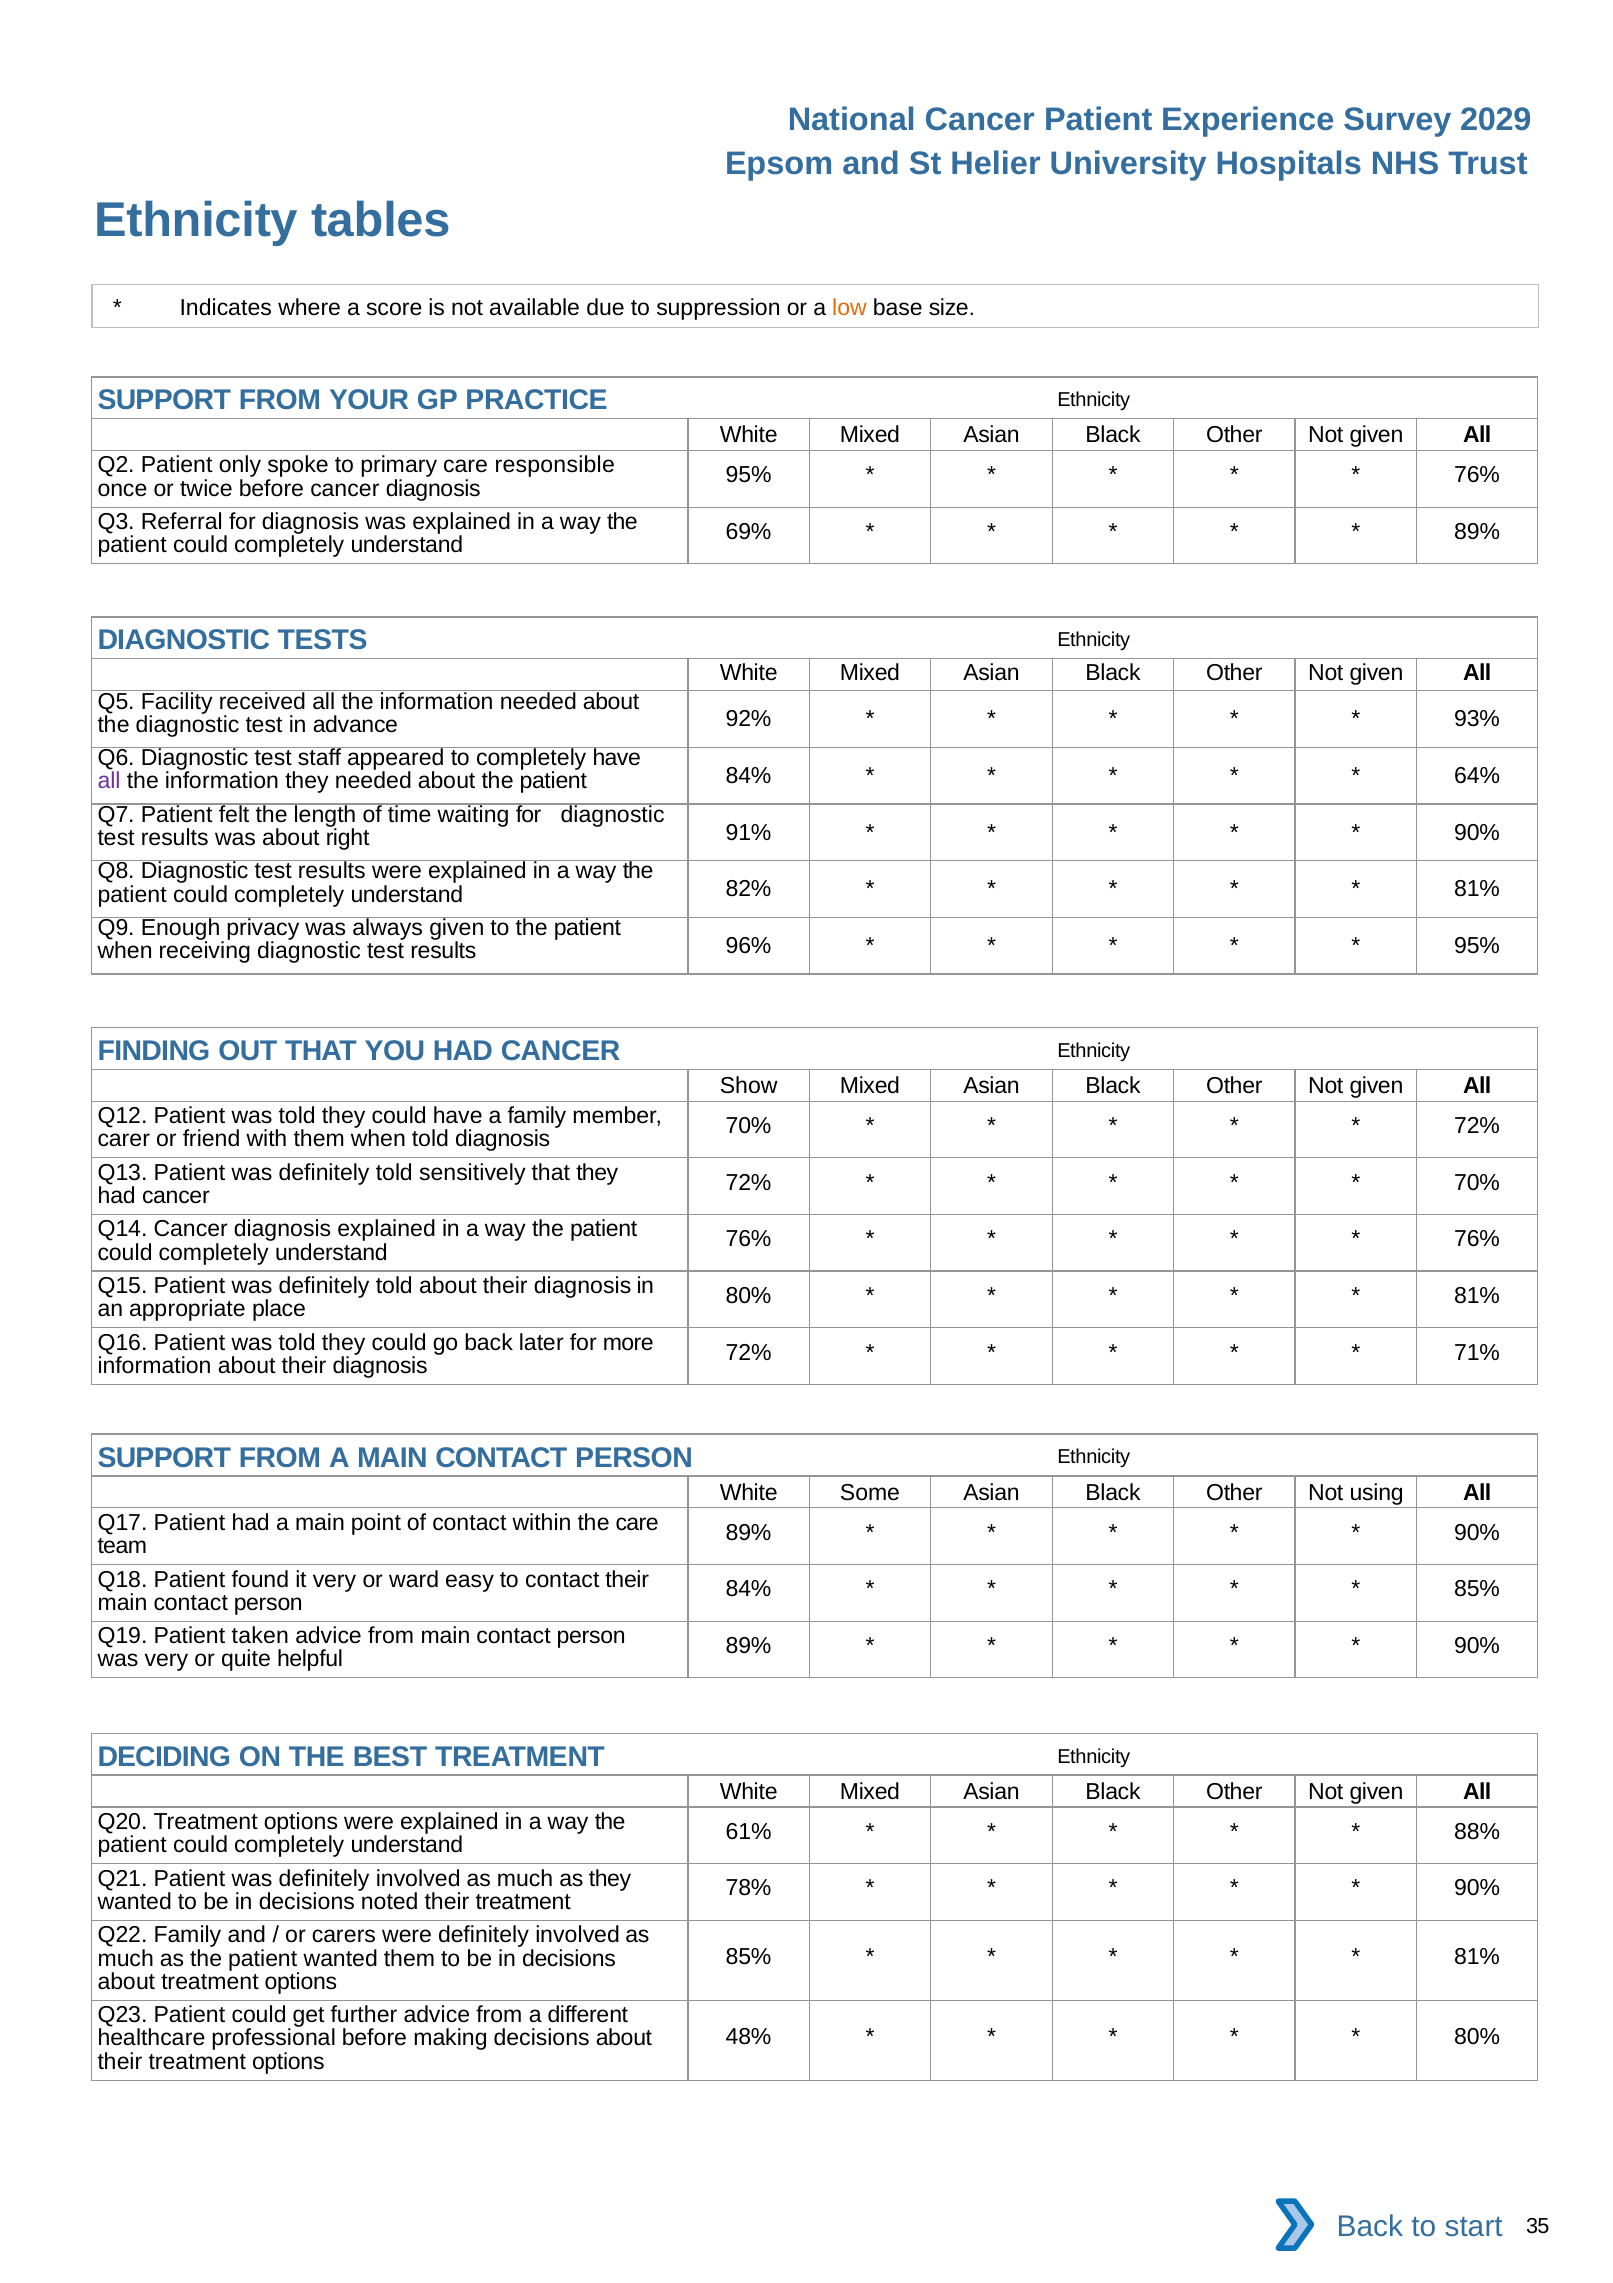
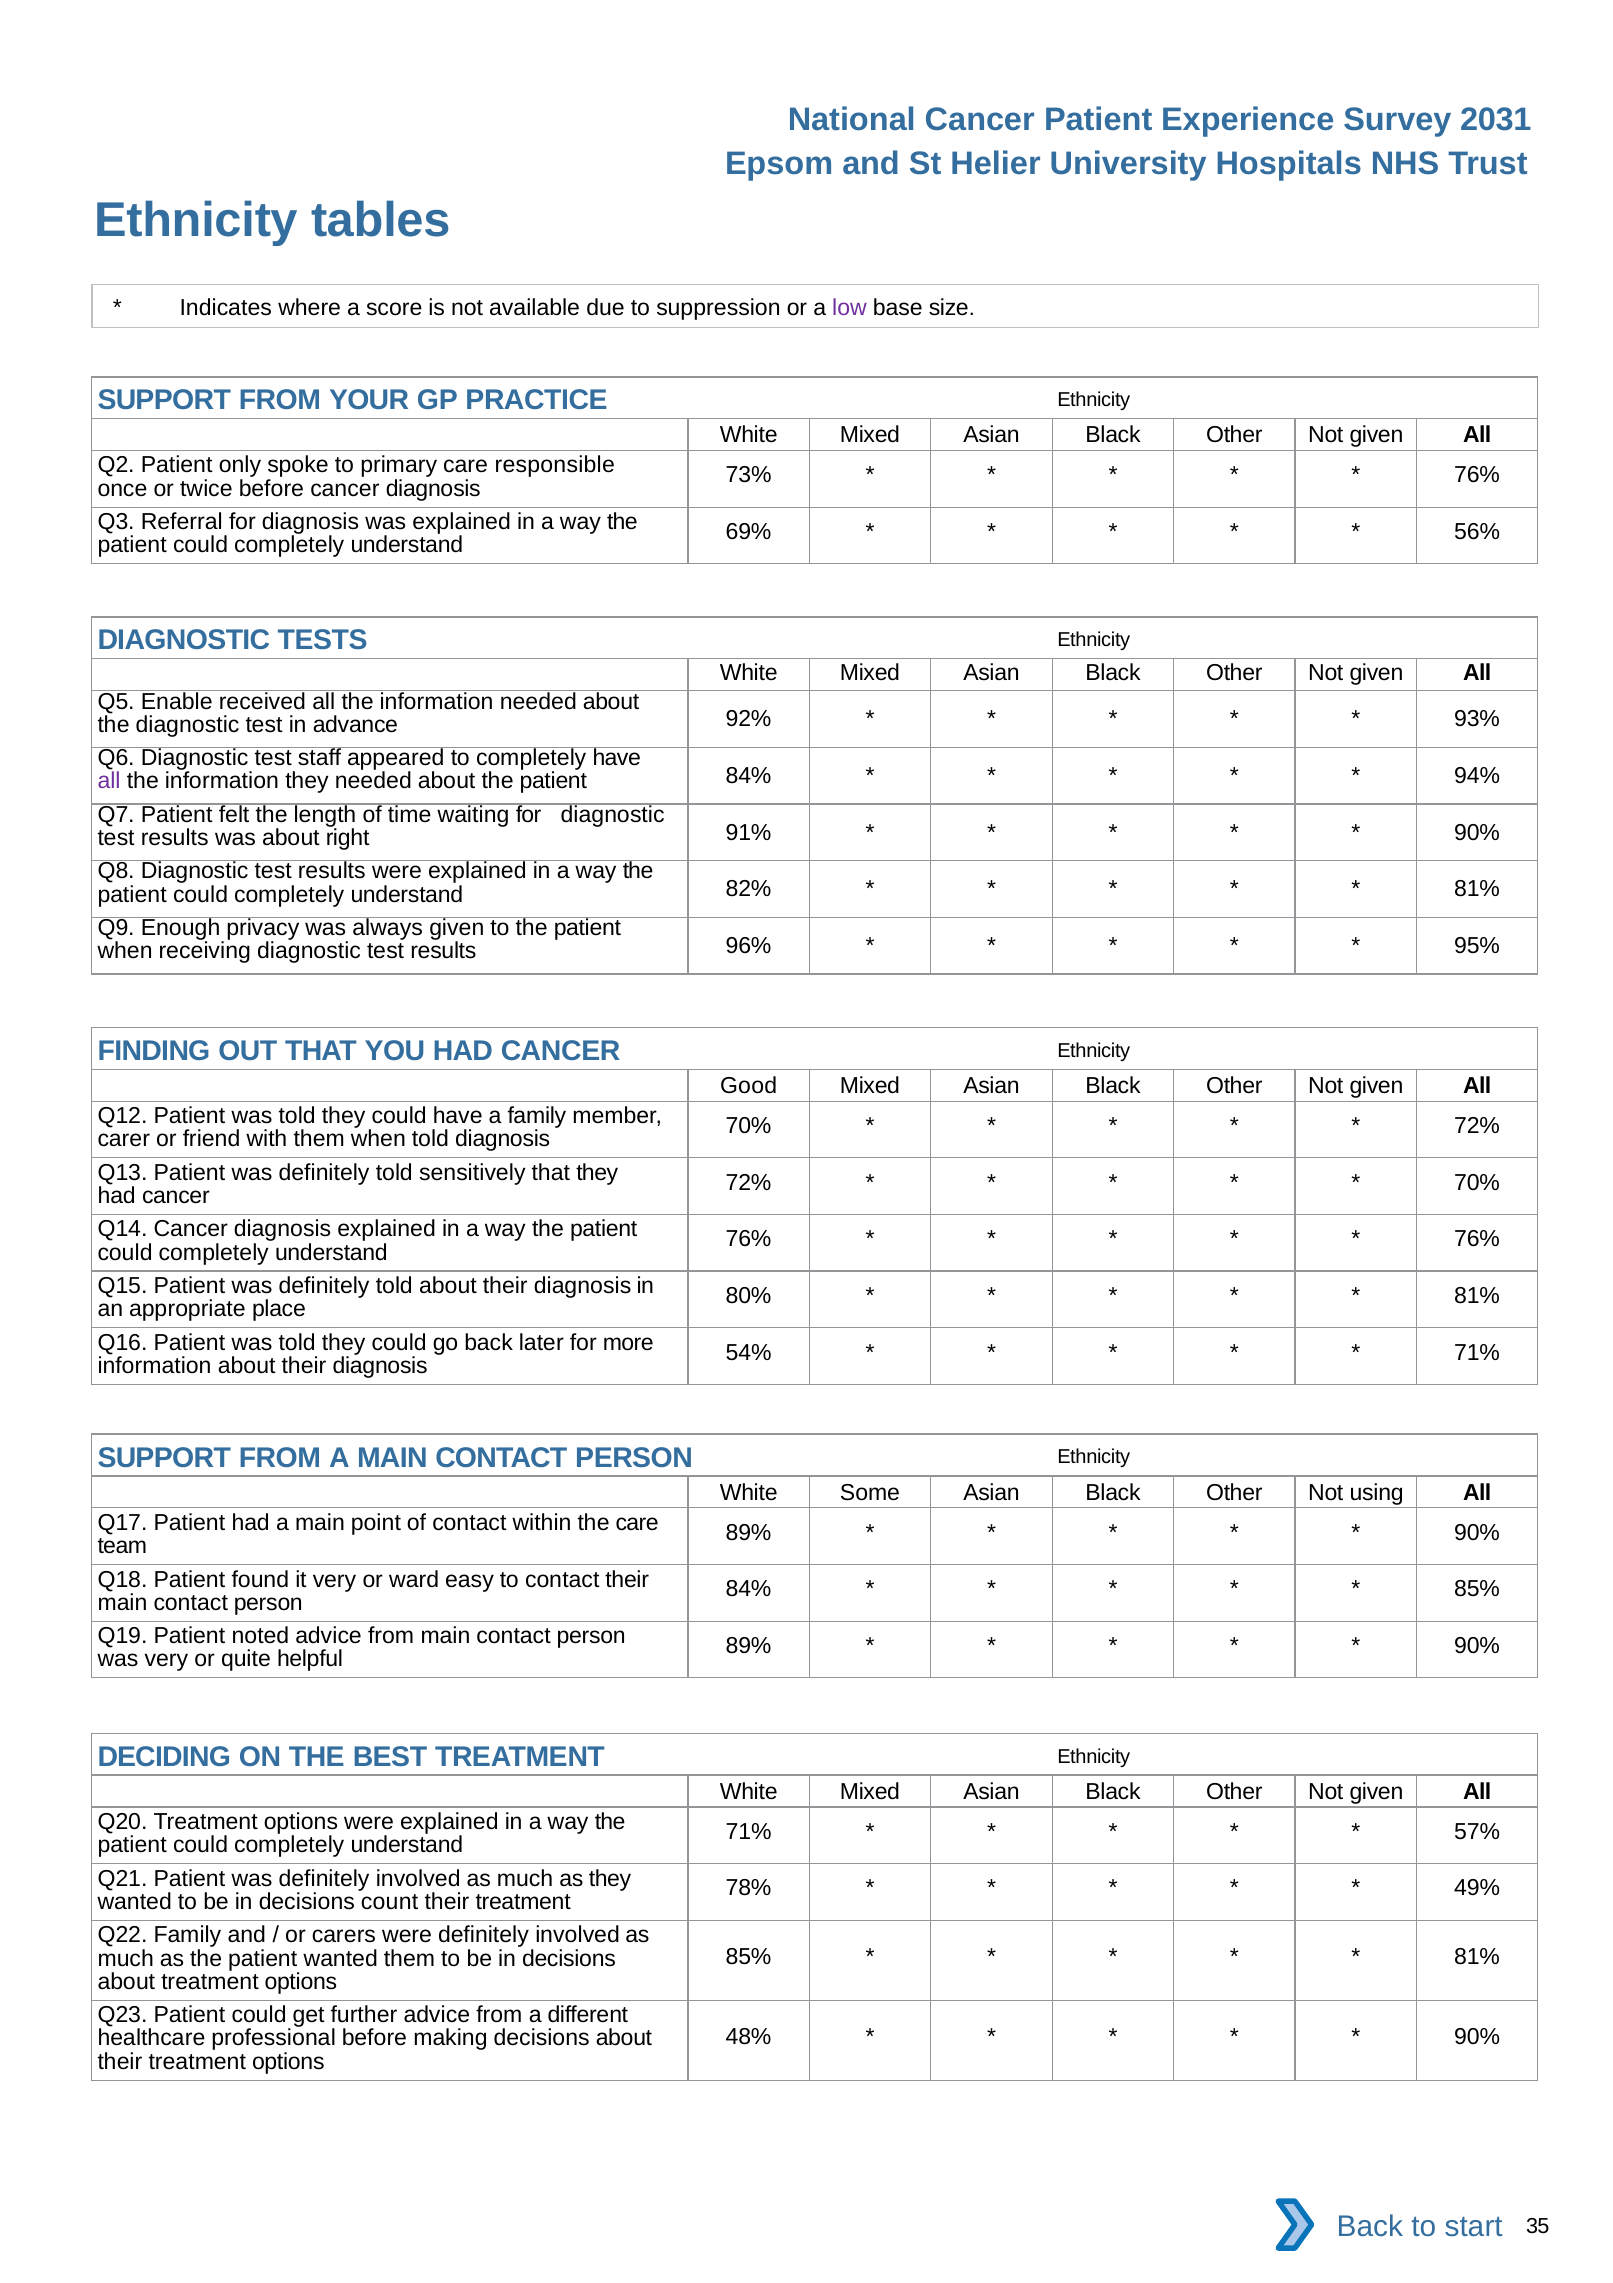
2029: 2029 -> 2031
low colour: orange -> purple
95% at (749, 475): 95% -> 73%
89% at (1477, 532): 89% -> 56%
Facility: Facility -> Enable
64%: 64% -> 94%
Show: Show -> Good
72% at (749, 1352): 72% -> 54%
taken: taken -> noted
61% at (749, 1831): 61% -> 71%
88%: 88% -> 57%
90% at (1477, 1888): 90% -> 49%
noted: noted -> count
80% at (1477, 2036): 80% -> 90%
